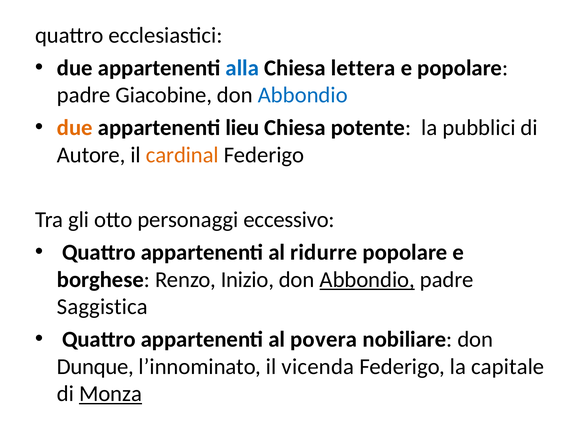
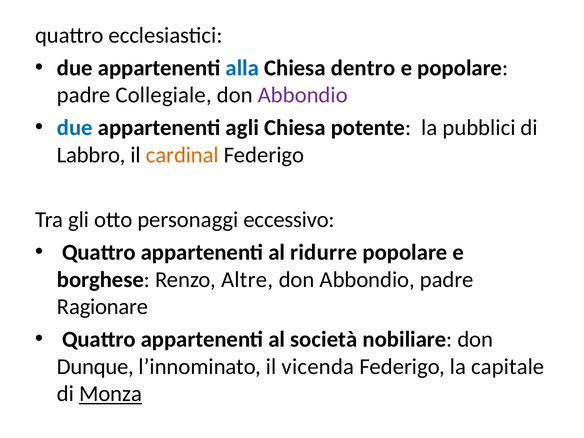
lettera: lettera -> dentro
Giacobine: Giacobine -> Collegiale
Abbondio at (303, 95) colour: blue -> purple
due at (75, 128) colour: orange -> blue
lieu: lieu -> agli
Autore: Autore -> Labbro
Inizio: Inizio -> Altre
Abbondio at (367, 280) underline: present -> none
Saggistica: Saggistica -> Ragionare
povera: povera -> società
